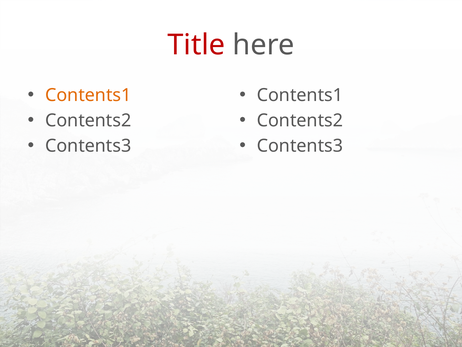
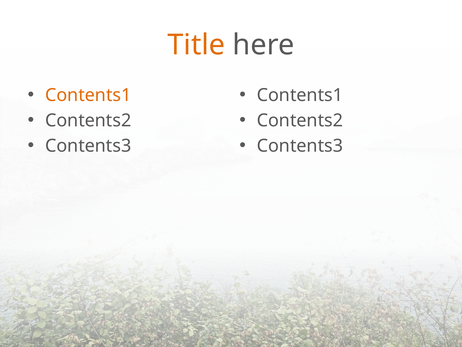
Title colour: red -> orange
